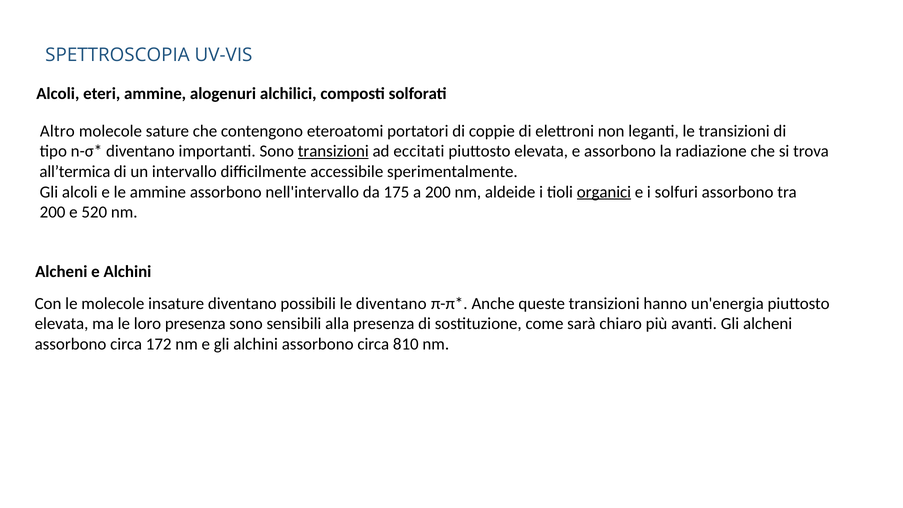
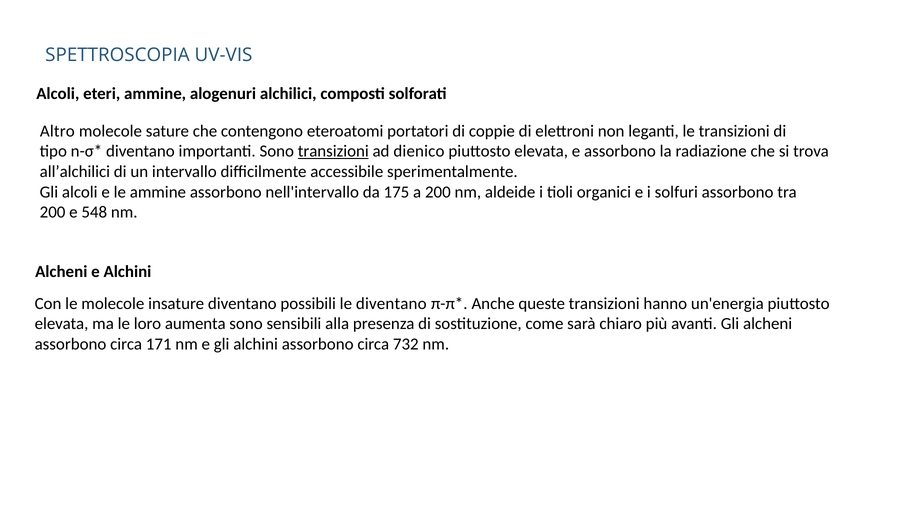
eccitati: eccitati -> dienico
all’termica: all’termica -> all’alchilici
organici underline: present -> none
520: 520 -> 548
loro presenza: presenza -> aumenta
172: 172 -> 171
810: 810 -> 732
